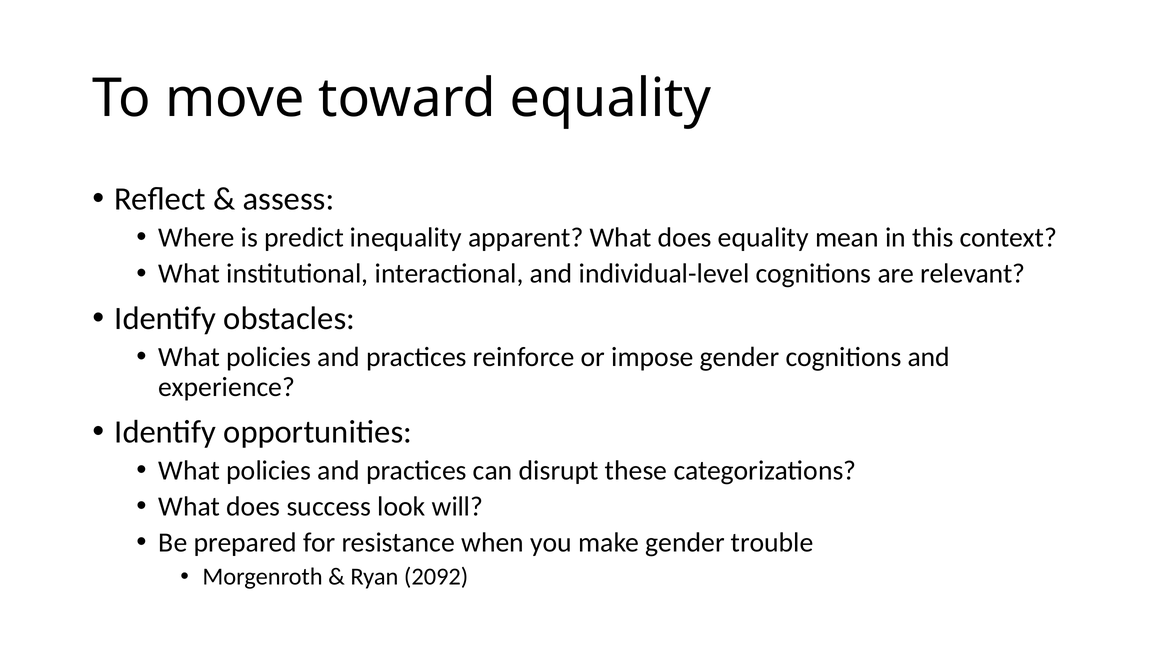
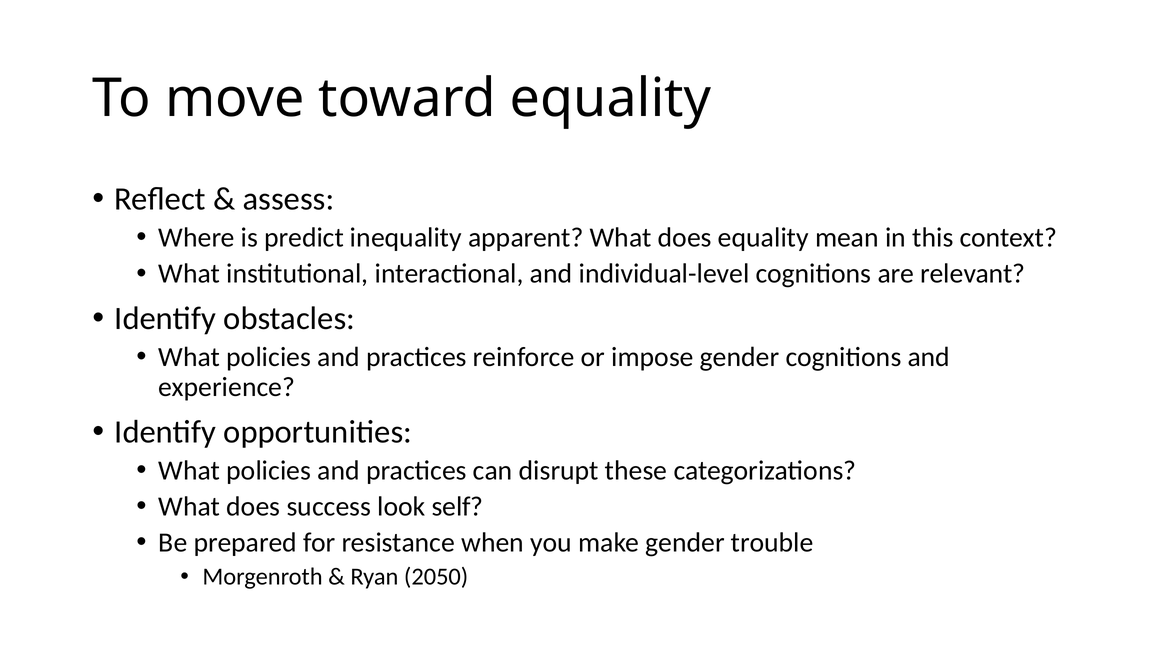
will: will -> self
2092: 2092 -> 2050
